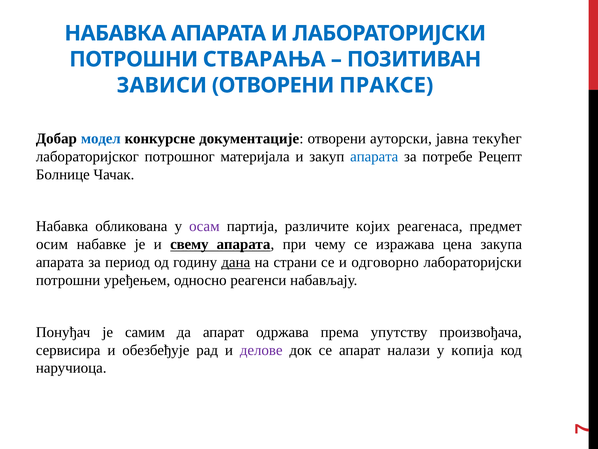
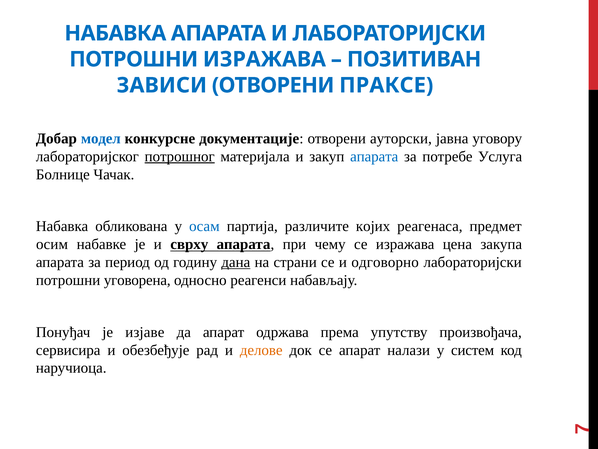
ПОТРОШНИ СТВАРАЊА: СТВАРАЊА -> ИЗРАЖАВА
текућег: текућег -> уговору
потрошног underline: none -> present
Рецепт: Рецепт -> Услуга
осам colour: purple -> blue
свему: свему -> сврху
уређењем: уређењем -> уговорена
самим: самим -> изјаве
делове colour: purple -> orange
копија: копија -> систем
